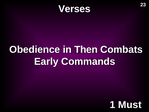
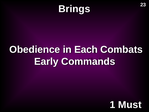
Verses: Verses -> Brings
Then: Then -> Each
